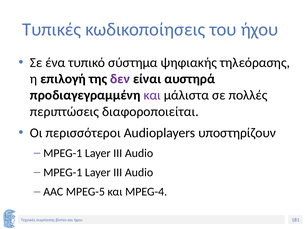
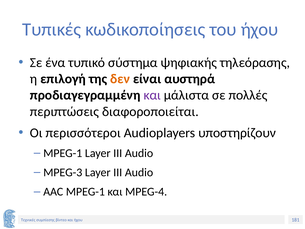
δεν colour: purple -> orange
MPEG-1 at (63, 172): MPEG-1 -> MPEG-3
AAC MPEG-5: MPEG-5 -> MPEG-1
